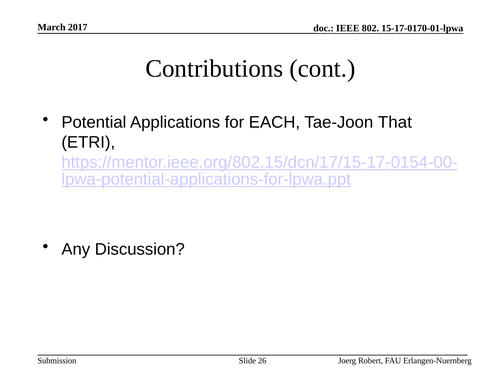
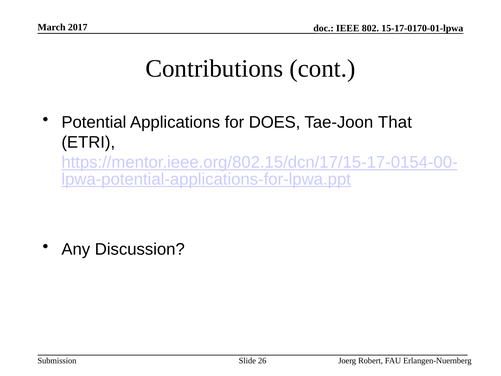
EACH: EACH -> DOES
